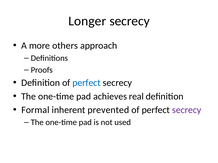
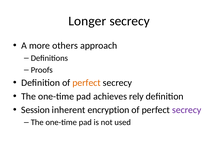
perfect at (87, 83) colour: blue -> orange
real: real -> rely
Formal: Formal -> Session
prevented: prevented -> encryption
